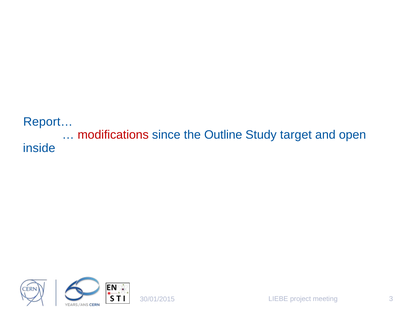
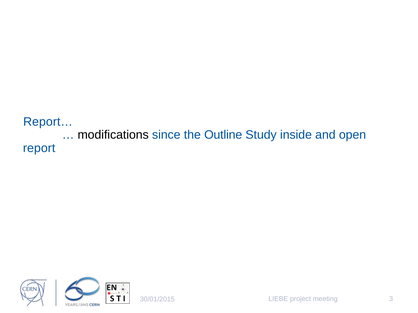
modifications colour: red -> black
target: target -> inside
inside: inside -> report
